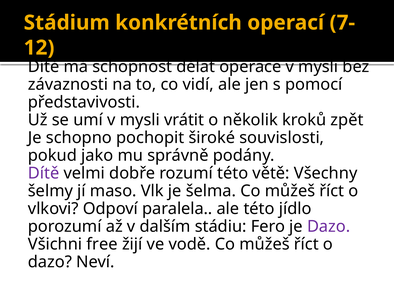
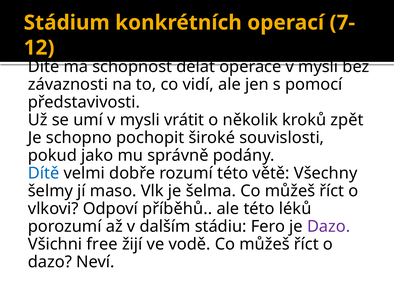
Dítě at (44, 173) colour: purple -> blue
paralela: paralela -> příběhů
jídlo: jídlo -> léků
